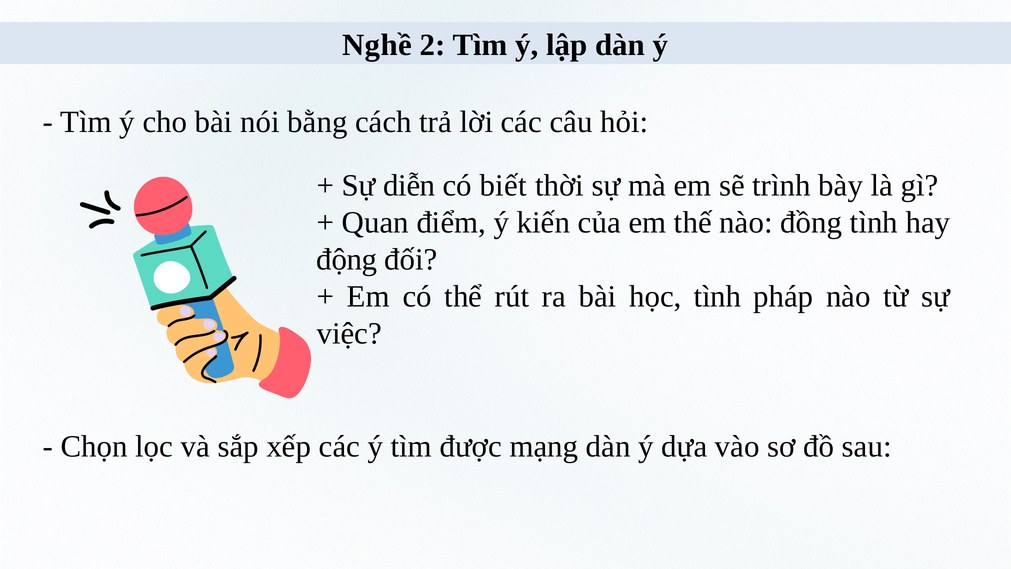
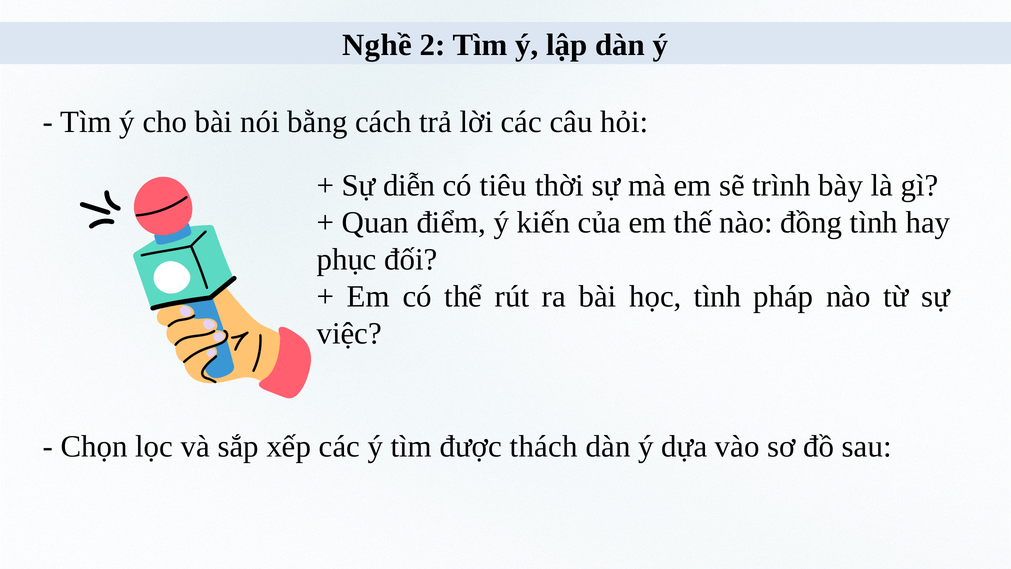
biết: biết -> tiêu
động: động -> phục
mạng: mạng -> thách
